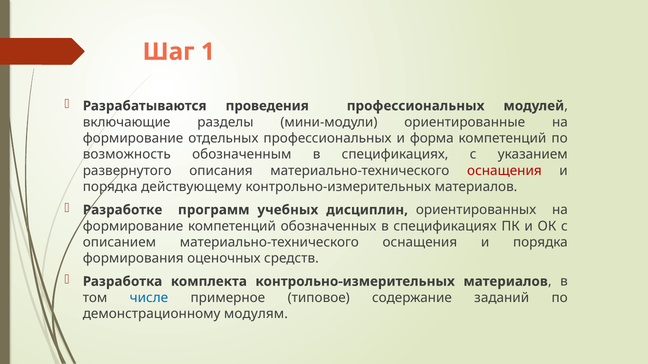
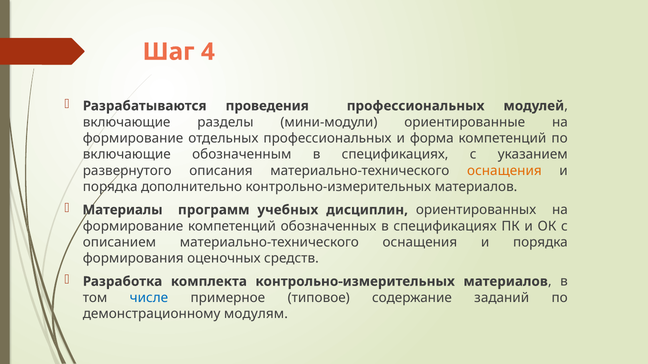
1: 1 -> 4
возможность at (127, 155): возможность -> включающие
оснащения at (504, 171) colour: red -> orange
действующему: действующему -> дополнительно
Разработке: Разработке -> Материалы
